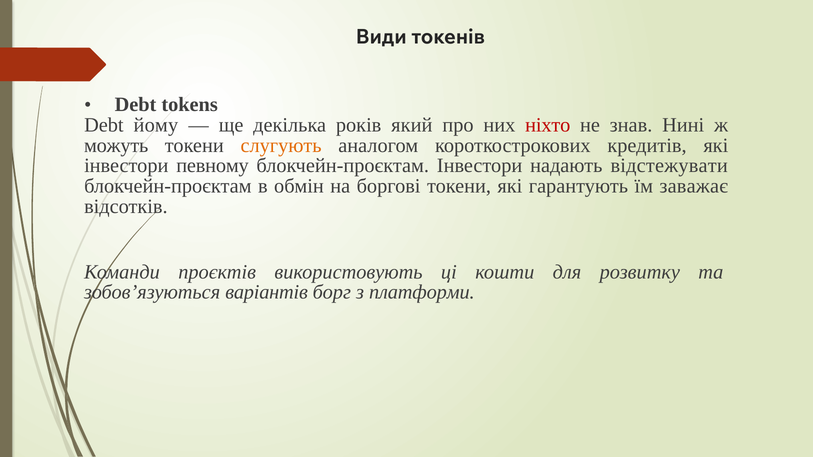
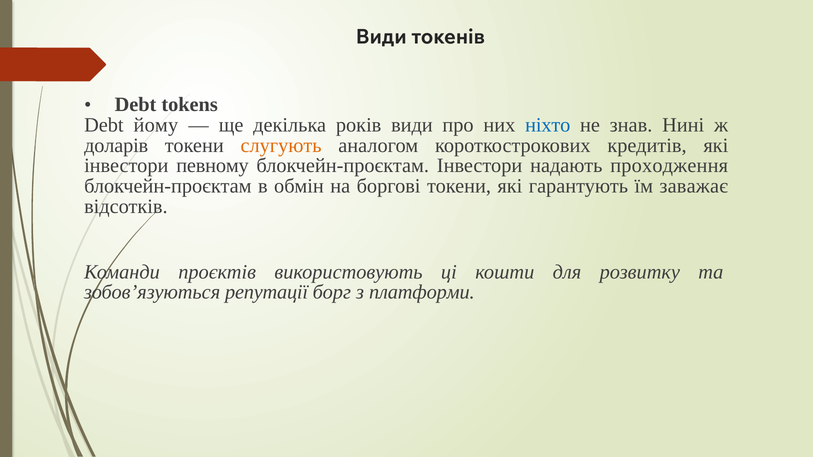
років який: який -> види
ніхто colour: red -> blue
можуть: можуть -> доларів
відстежувати: відстежувати -> проходження
варіантів: варіантів -> репутації
